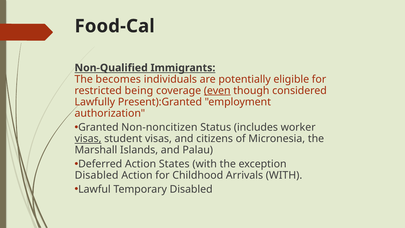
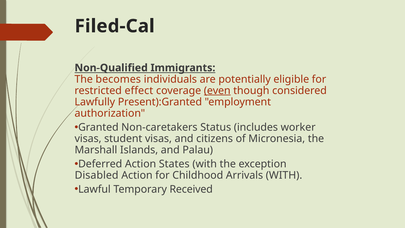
Food-Cal: Food-Cal -> Filed-Cal
being: being -> effect
Non-noncitizen: Non-noncitizen -> Non-caretakers
visas at (88, 139) underline: present -> none
Temporary Disabled: Disabled -> Received
